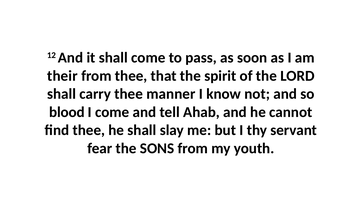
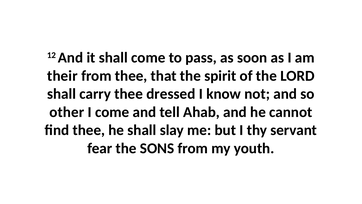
manner: manner -> dressed
blood: blood -> other
